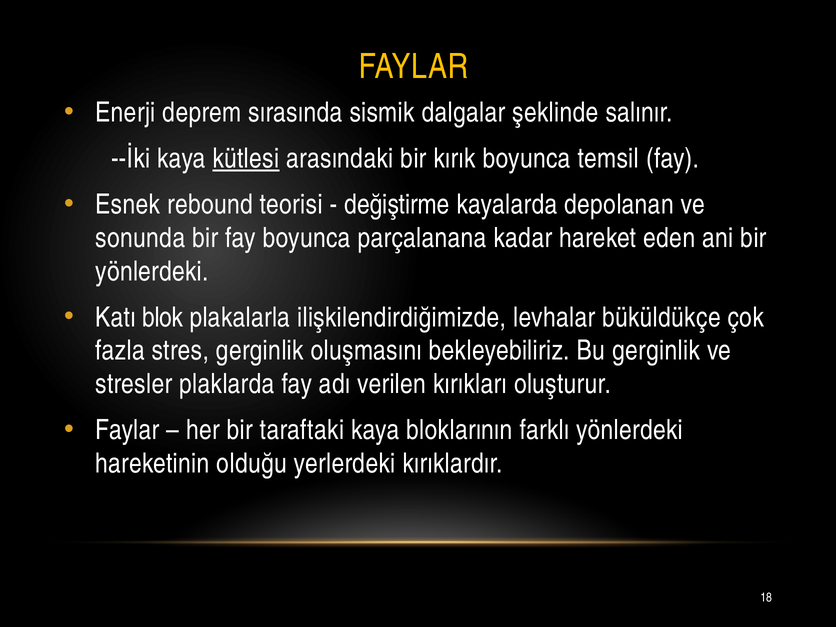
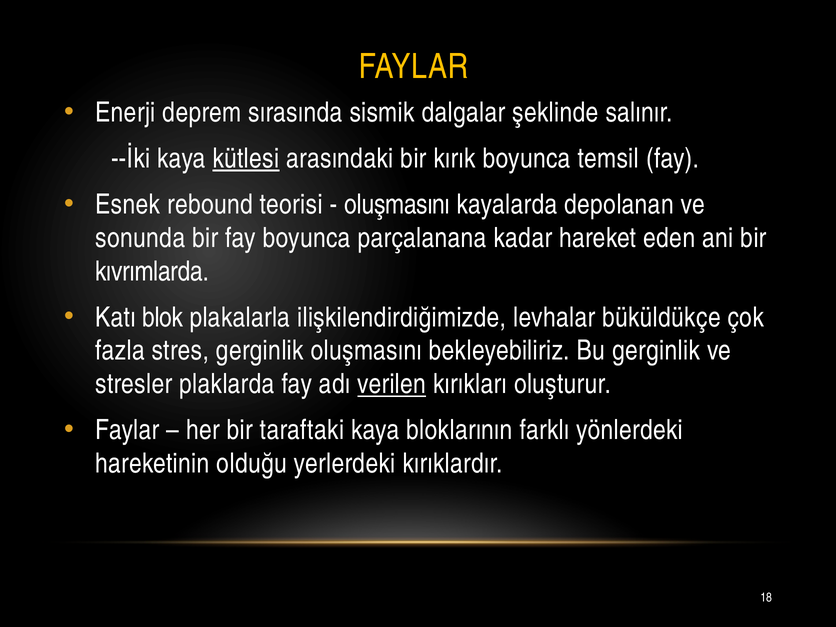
değiştirme at (397, 204): değiştirme -> oluşmasını
yönlerdeki at (152, 271): yönlerdeki -> kıvrımlarda
verilen underline: none -> present
